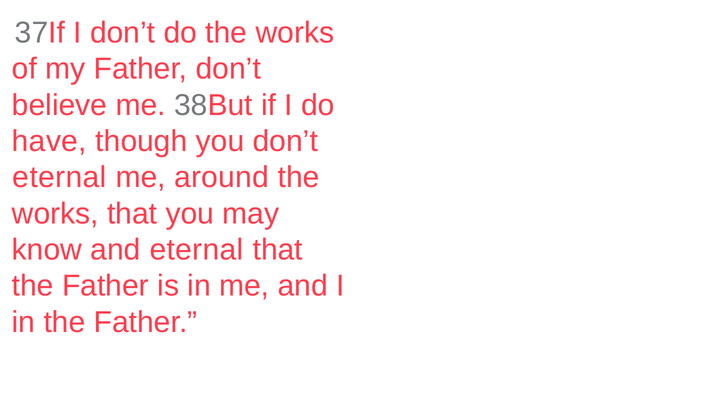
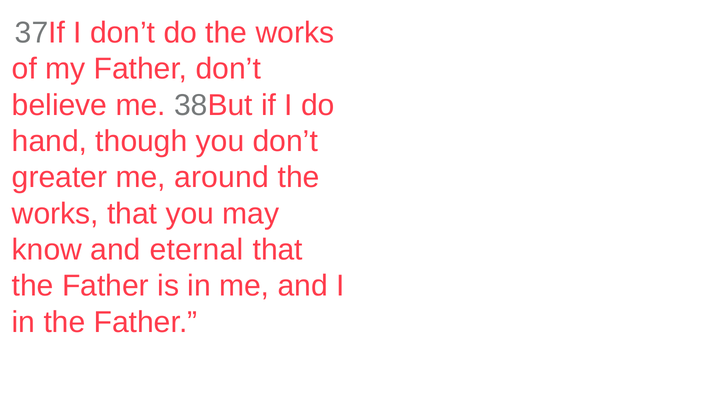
have: have -> hand
eternal at (59, 177): eternal -> greater
